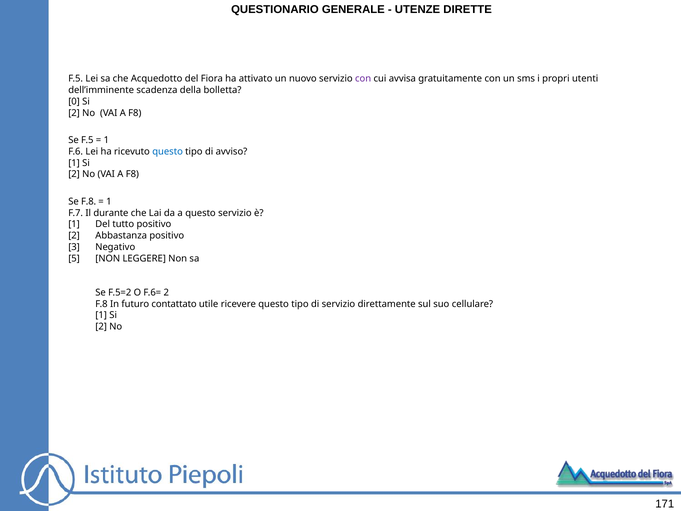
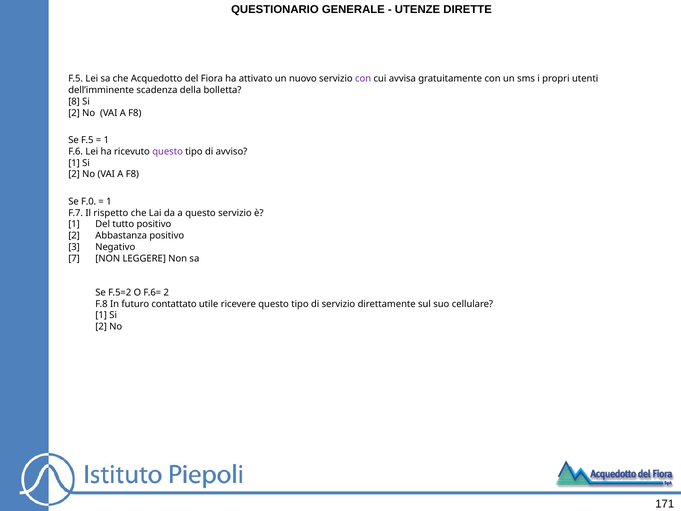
0: 0 -> 8
questo at (168, 151) colour: blue -> purple
Se F.8: F.8 -> F.0
durante: durante -> rispetto
5: 5 -> 7
